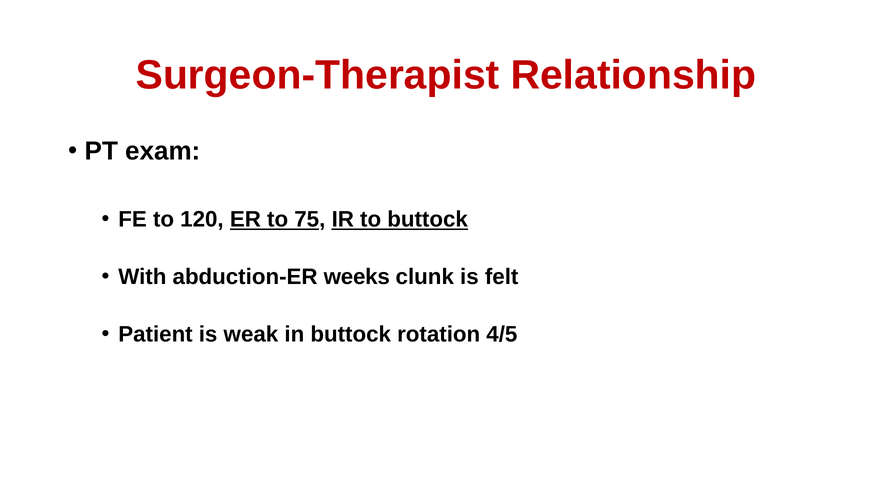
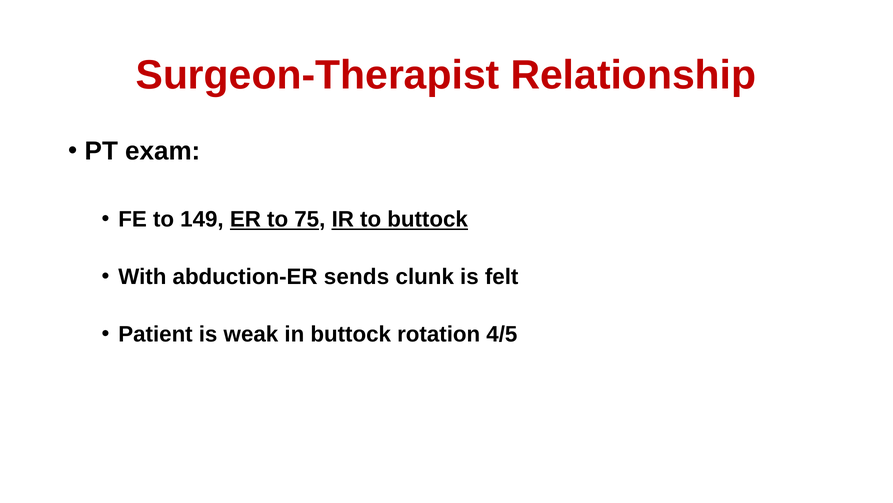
120: 120 -> 149
weeks: weeks -> sends
